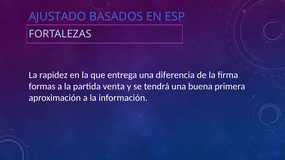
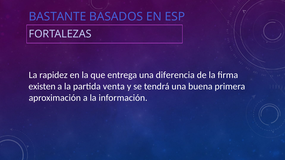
AJUSTADO: AJUSTADO -> BASTANTE
formas: formas -> existen
